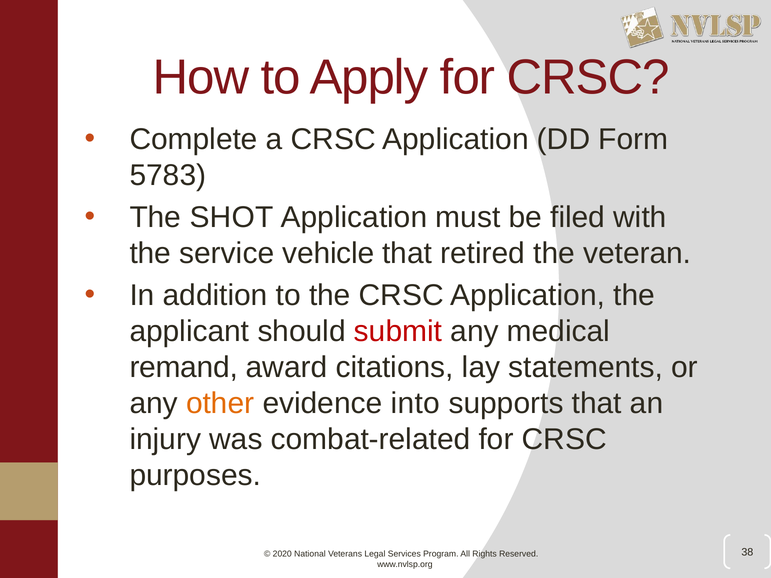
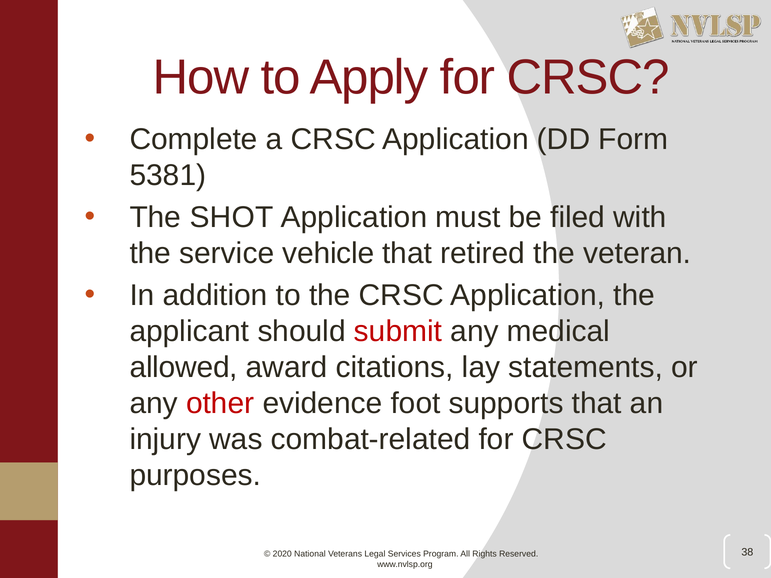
5783: 5783 -> 5381
remand: remand -> allowed
other colour: orange -> red
into: into -> foot
